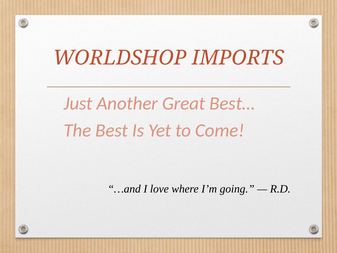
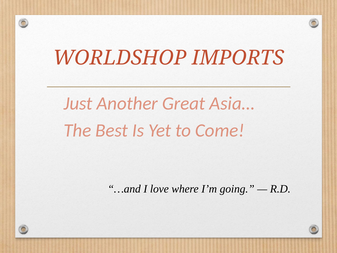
Best…: Best… -> Asia…
